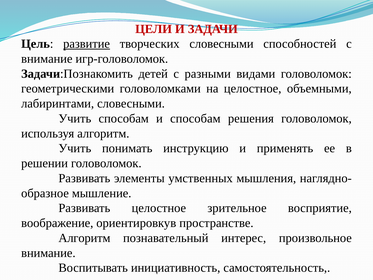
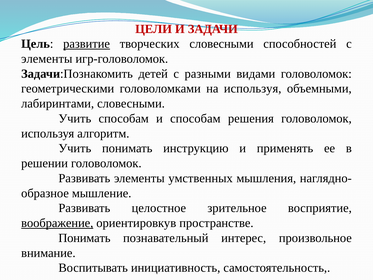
внимание at (47, 59): внимание -> элементы
на целостное: целостное -> используя
воображение underline: none -> present
Алгоритм at (84, 238): Алгоритм -> Понимать
